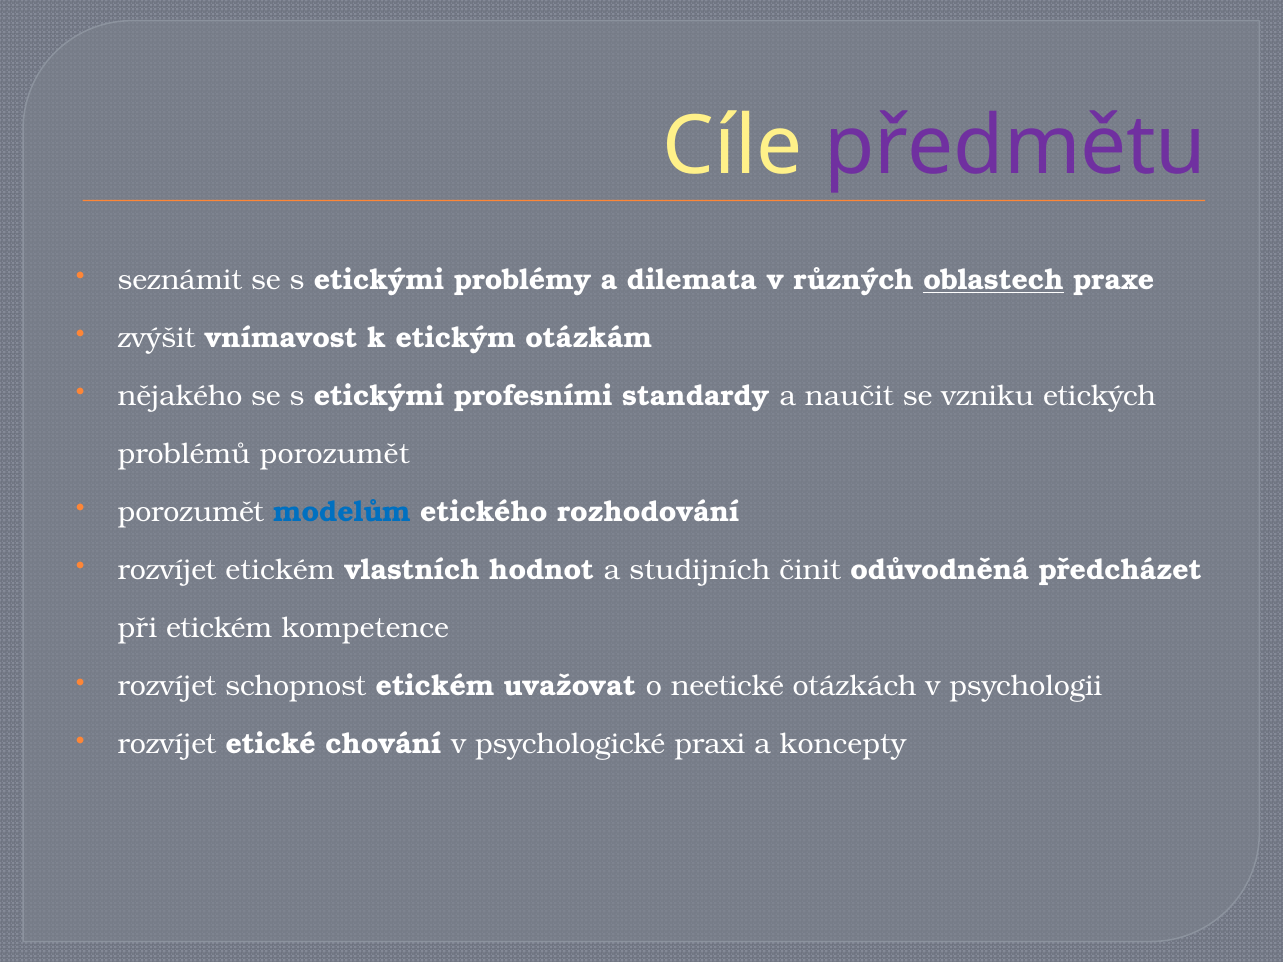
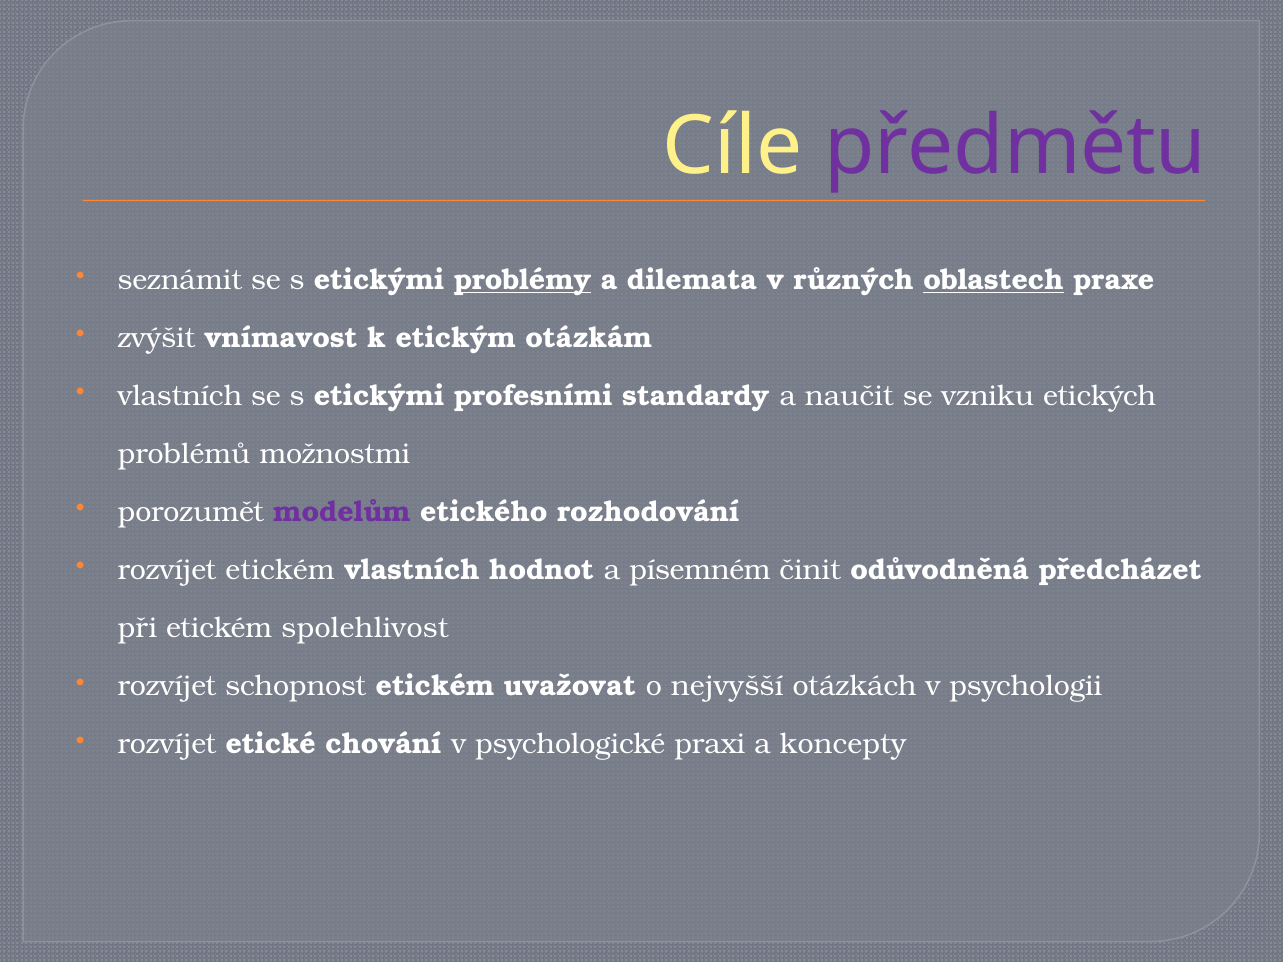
problémy underline: none -> present
nějakého at (180, 396): nějakého -> vlastních
problémů porozumět: porozumět -> možnostmi
modelům colour: blue -> purple
studijních: studijních -> písemném
kompetence: kompetence -> spolehlivost
neetické: neetické -> nejvyšší
